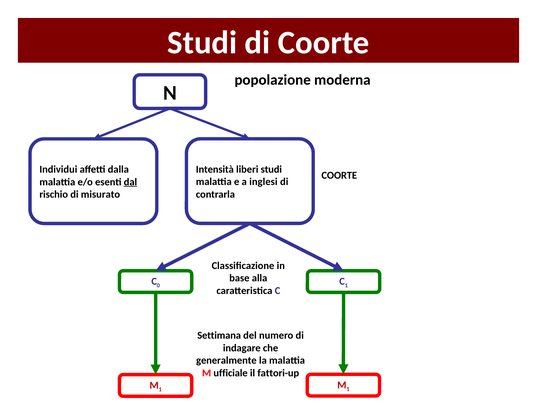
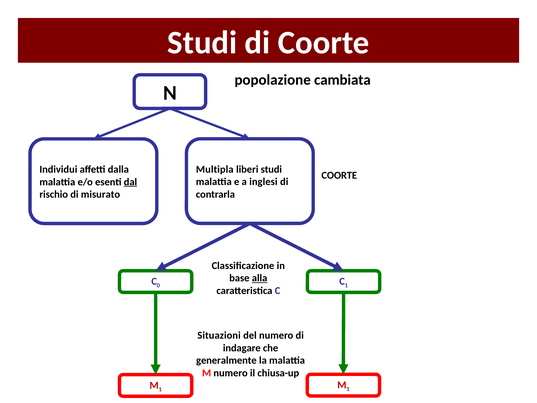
moderna: moderna -> cambiata
Intensità: Intensità -> Multipla
alla underline: none -> present
Settimana: Settimana -> Situazioni
M ufficiale: ufficiale -> numero
fattori-up: fattori-up -> chiusa-up
